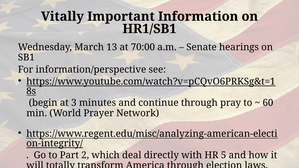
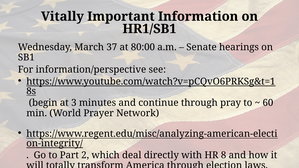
13: 13 -> 37
70:00: 70:00 -> 80:00
5: 5 -> 8
